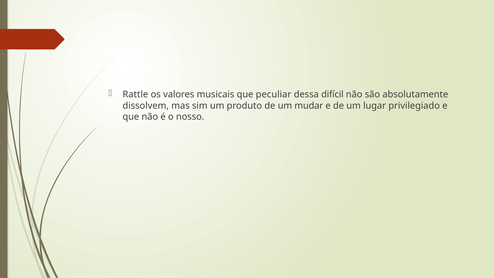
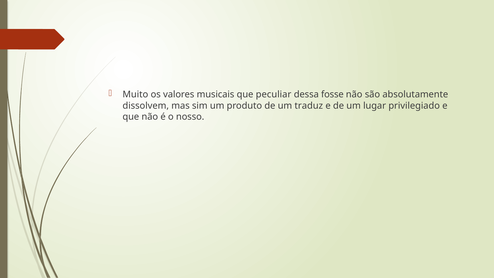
Rattle: Rattle -> Muito
difícil: difícil -> fosse
mudar: mudar -> traduz
